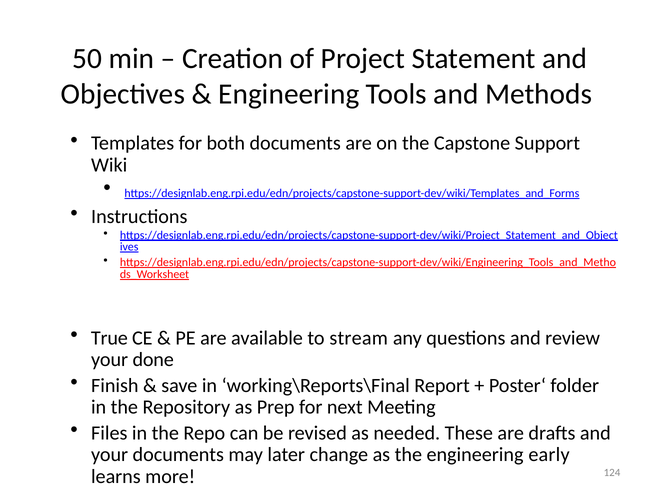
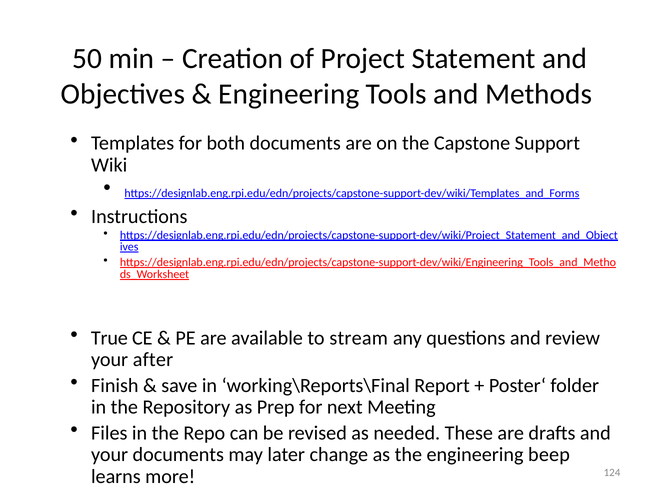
done: done -> after
early: early -> beep
